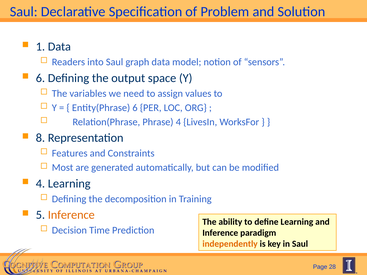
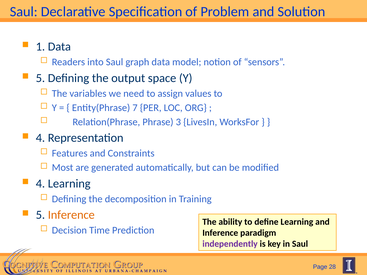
6 at (40, 78): 6 -> 5
Entity(Phrase 6: 6 -> 7
Phrase 4: 4 -> 3
8 at (40, 138): 8 -> 4
independently colour: orange -> purple
